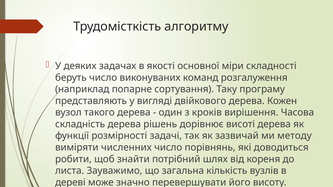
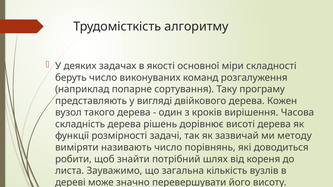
численних: численних -> називають
